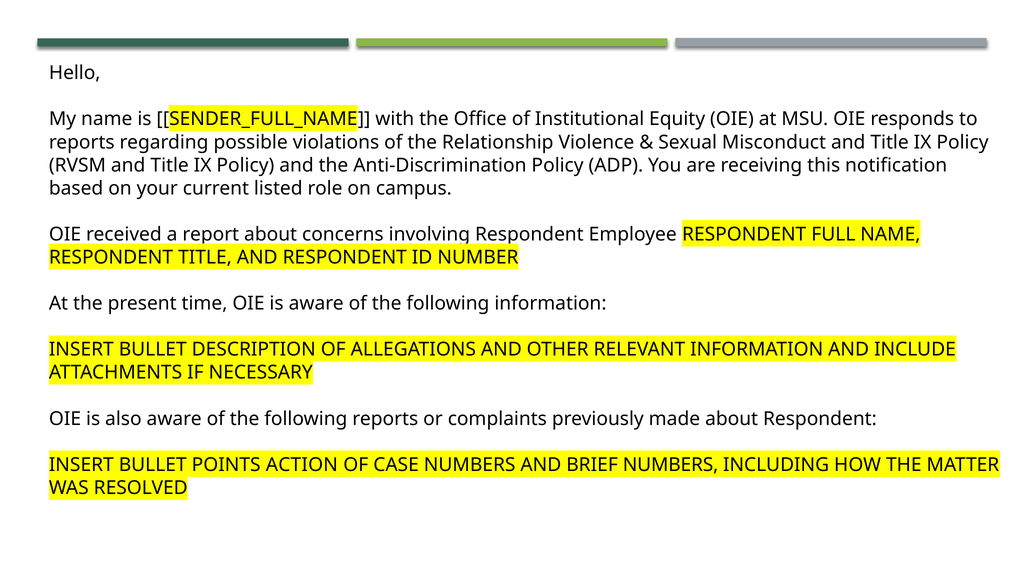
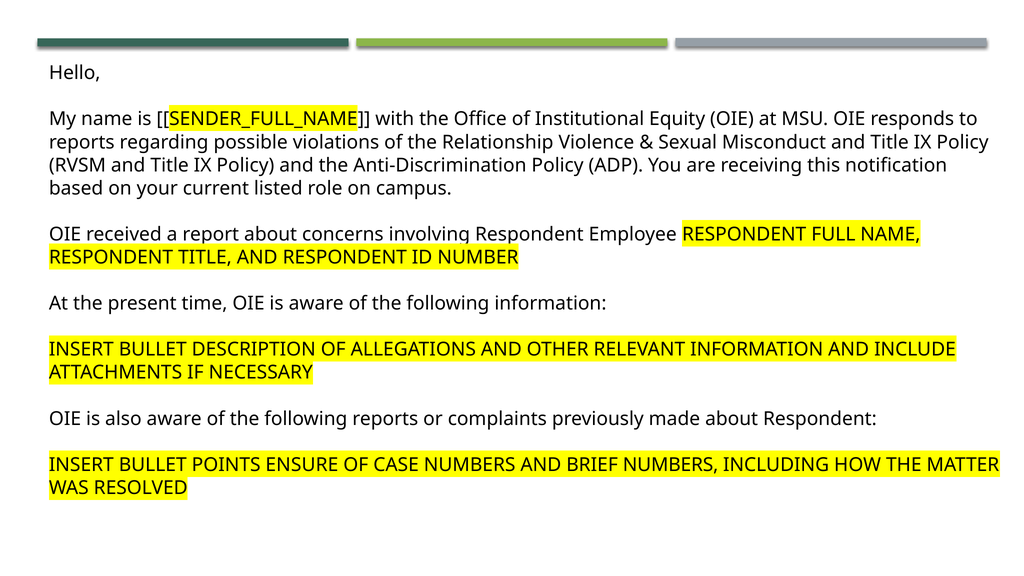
ACTION: ACTION -> ENSURE
